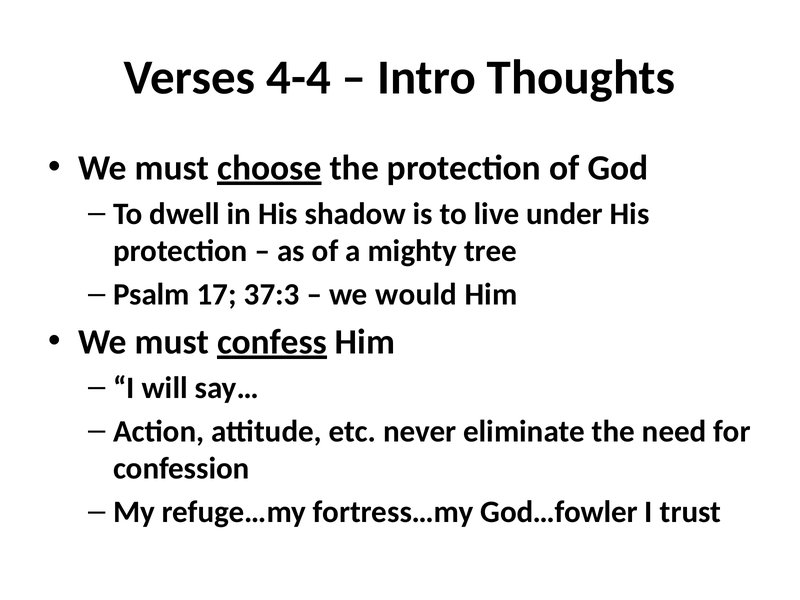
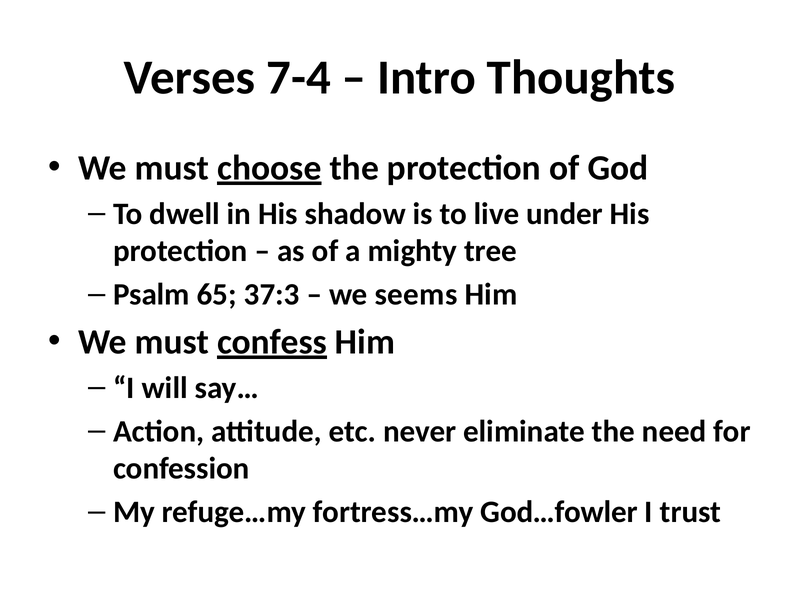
4-4: 4-4 -> 7-4
17: 17 -> 65
would: would -> seems
